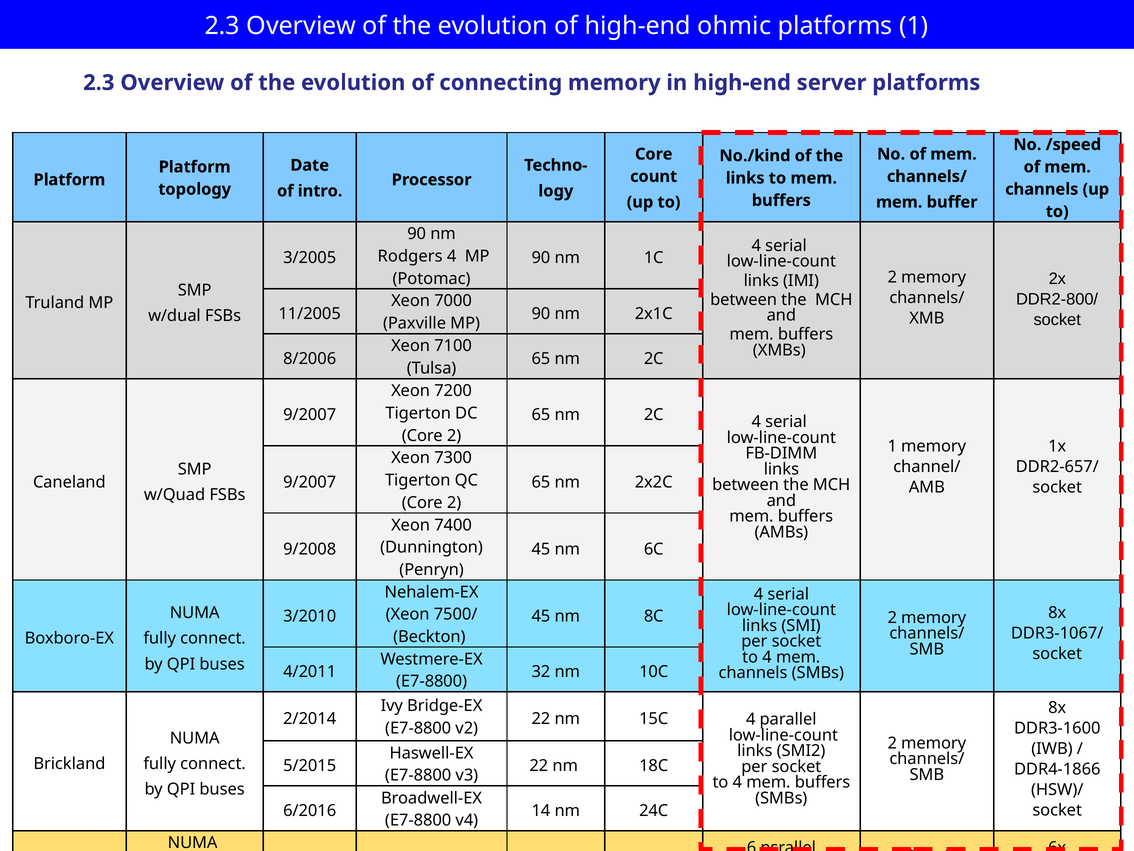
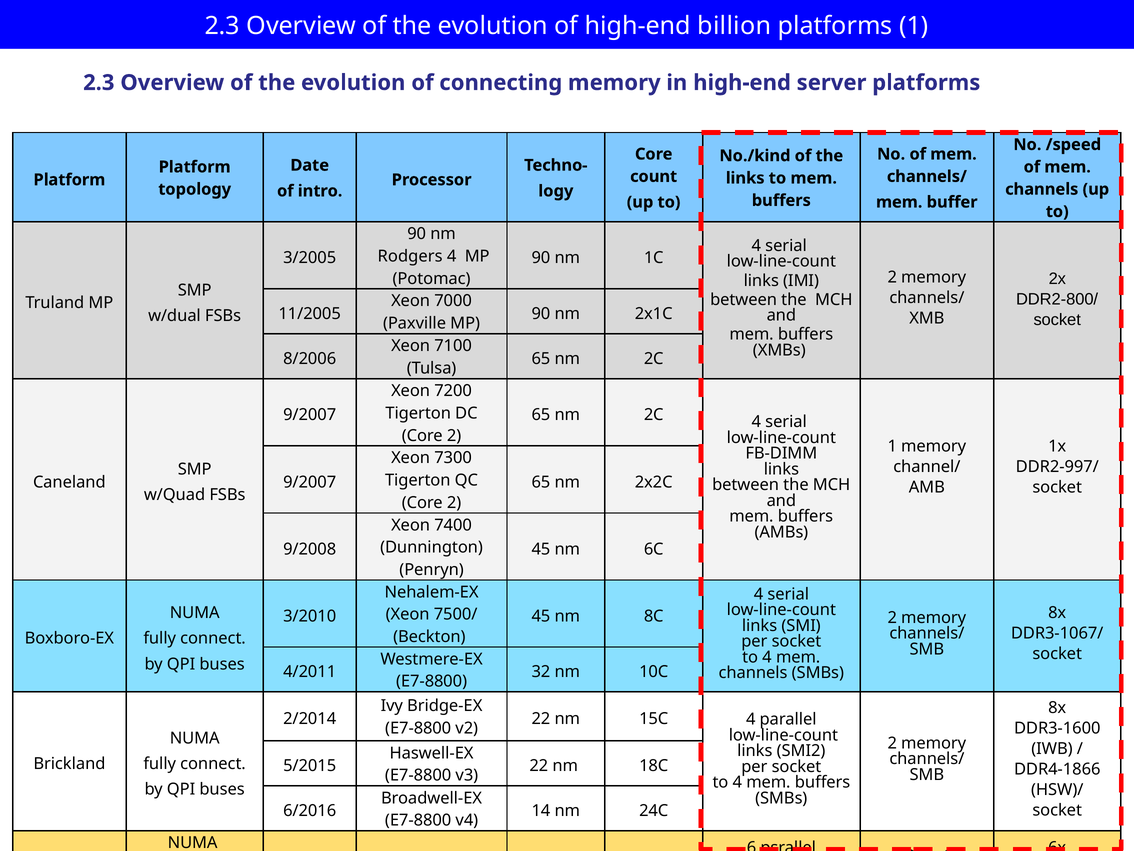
ohmic: ohmic -> billion
DDR2-657/: DDR2-657/ -> DDR2-997/
